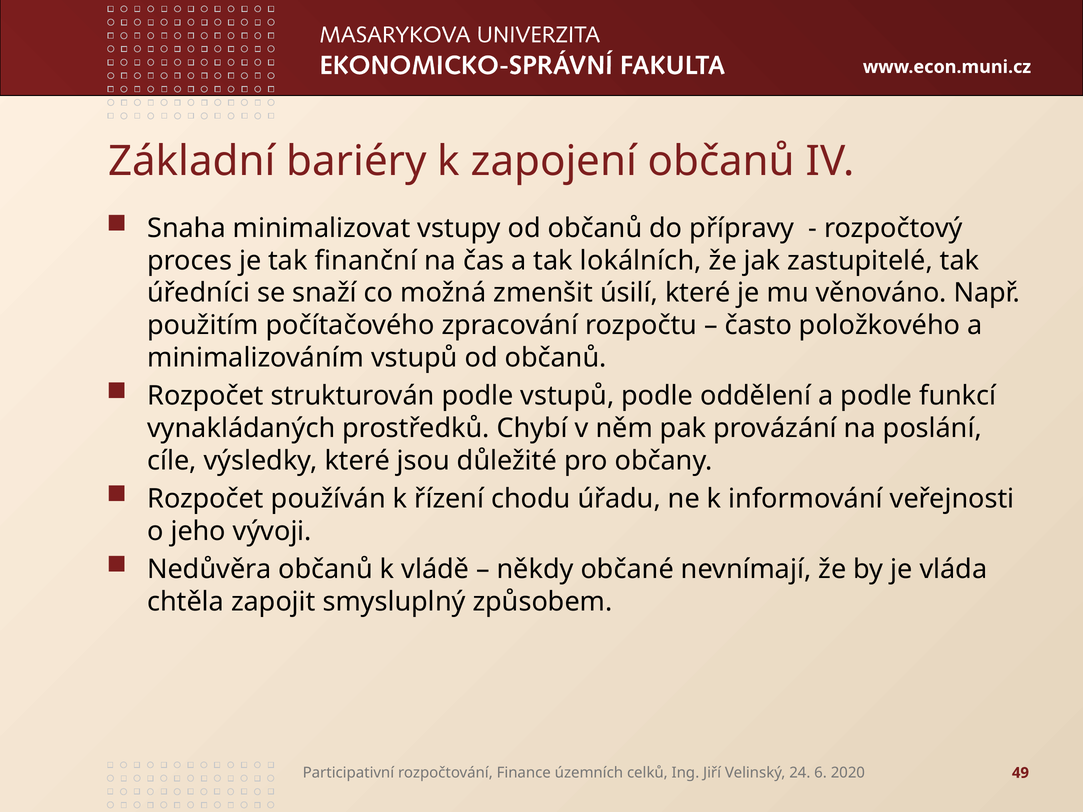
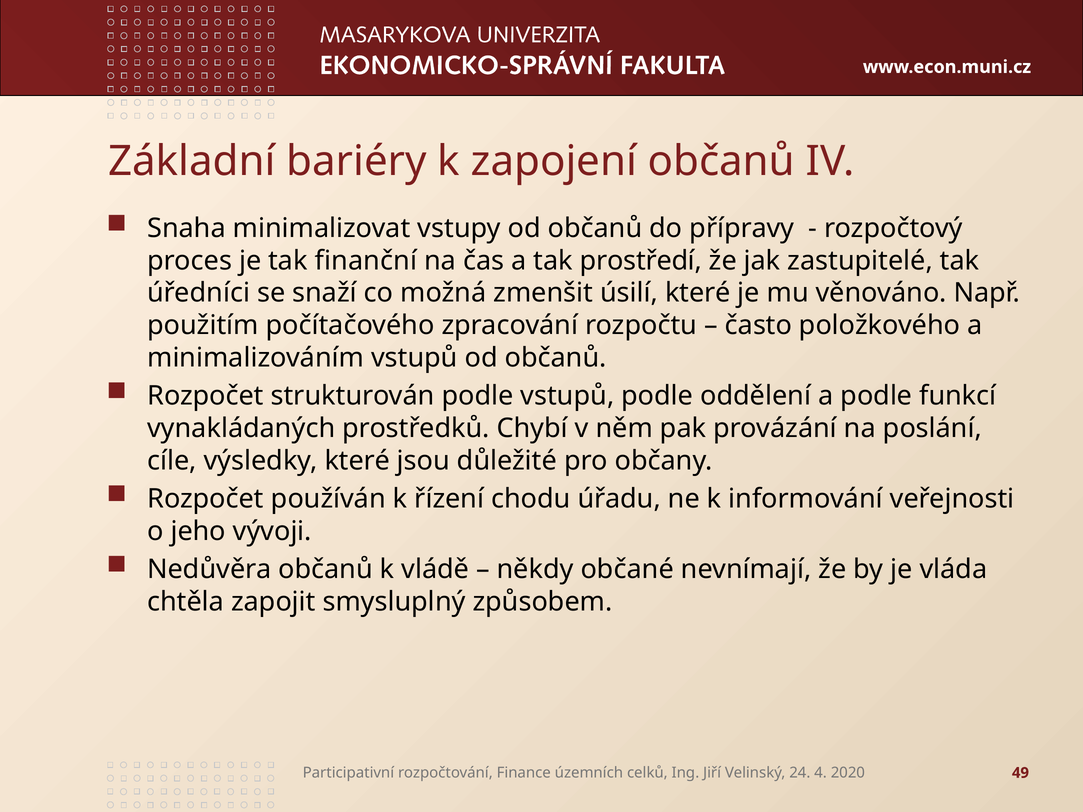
lokálních: lokálních -> prostředí
6: 6 -> 4
